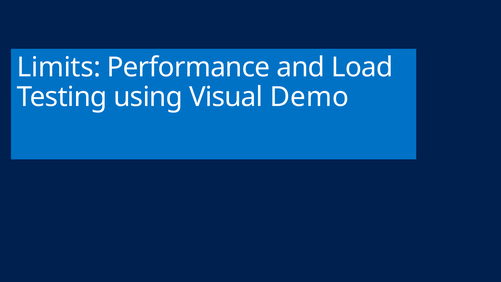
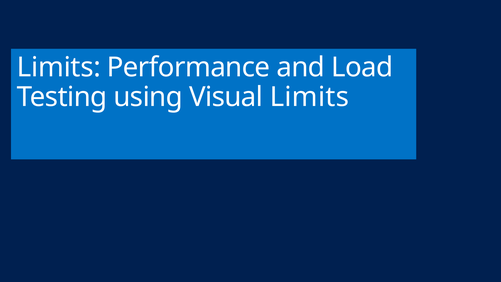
Visual Demo: Demo -> Limits
